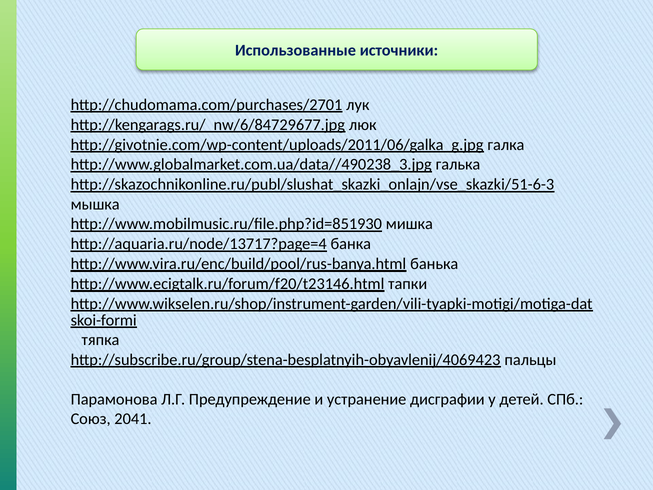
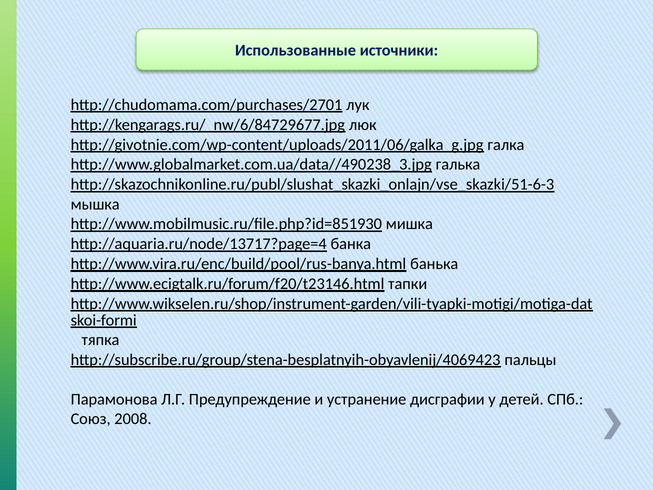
2041: 2041 -> 2008
